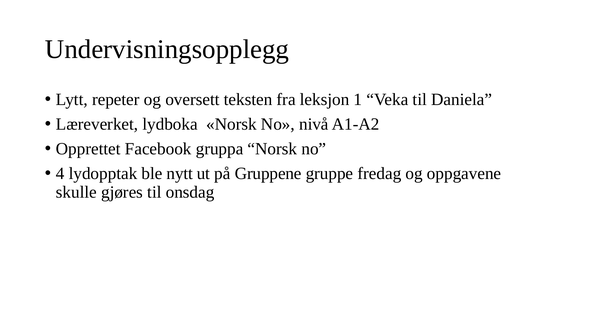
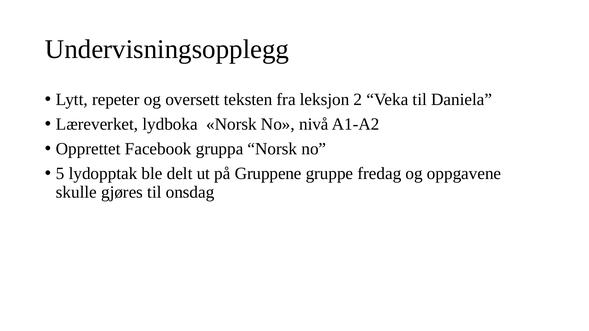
1: 1 -> 2
4: 4 -> 5
nytt: nytt -> delt
